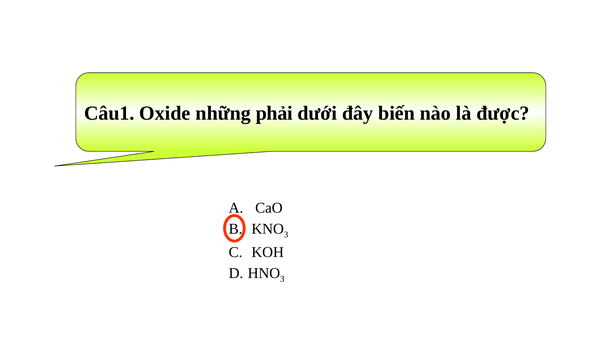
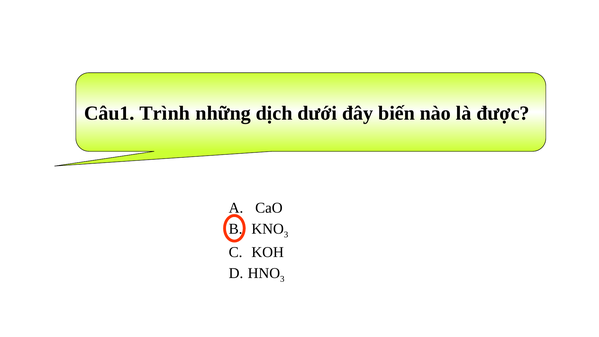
Oxide: Oxide -> Trình
phải: phải -> dịch
